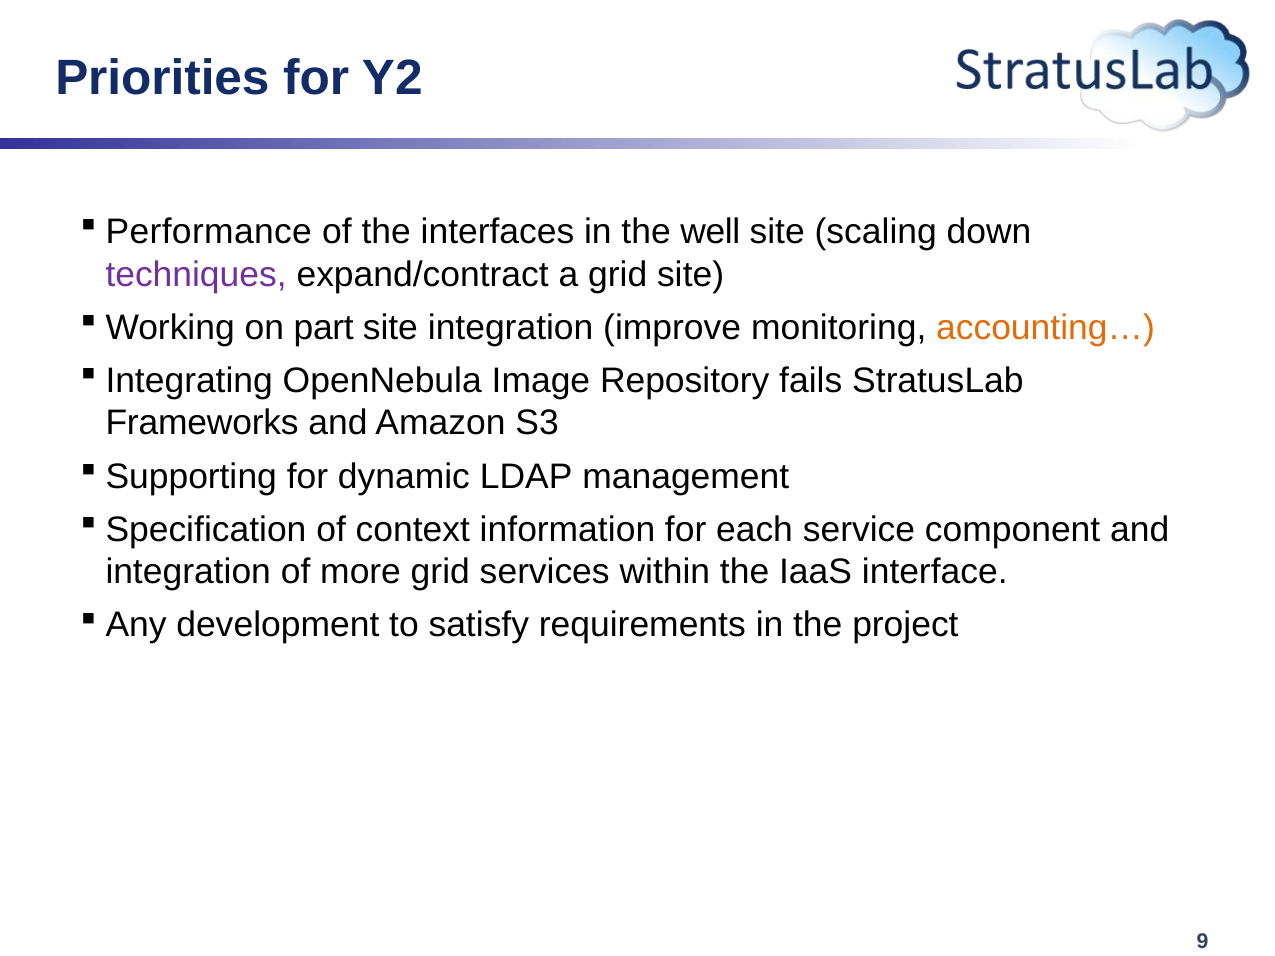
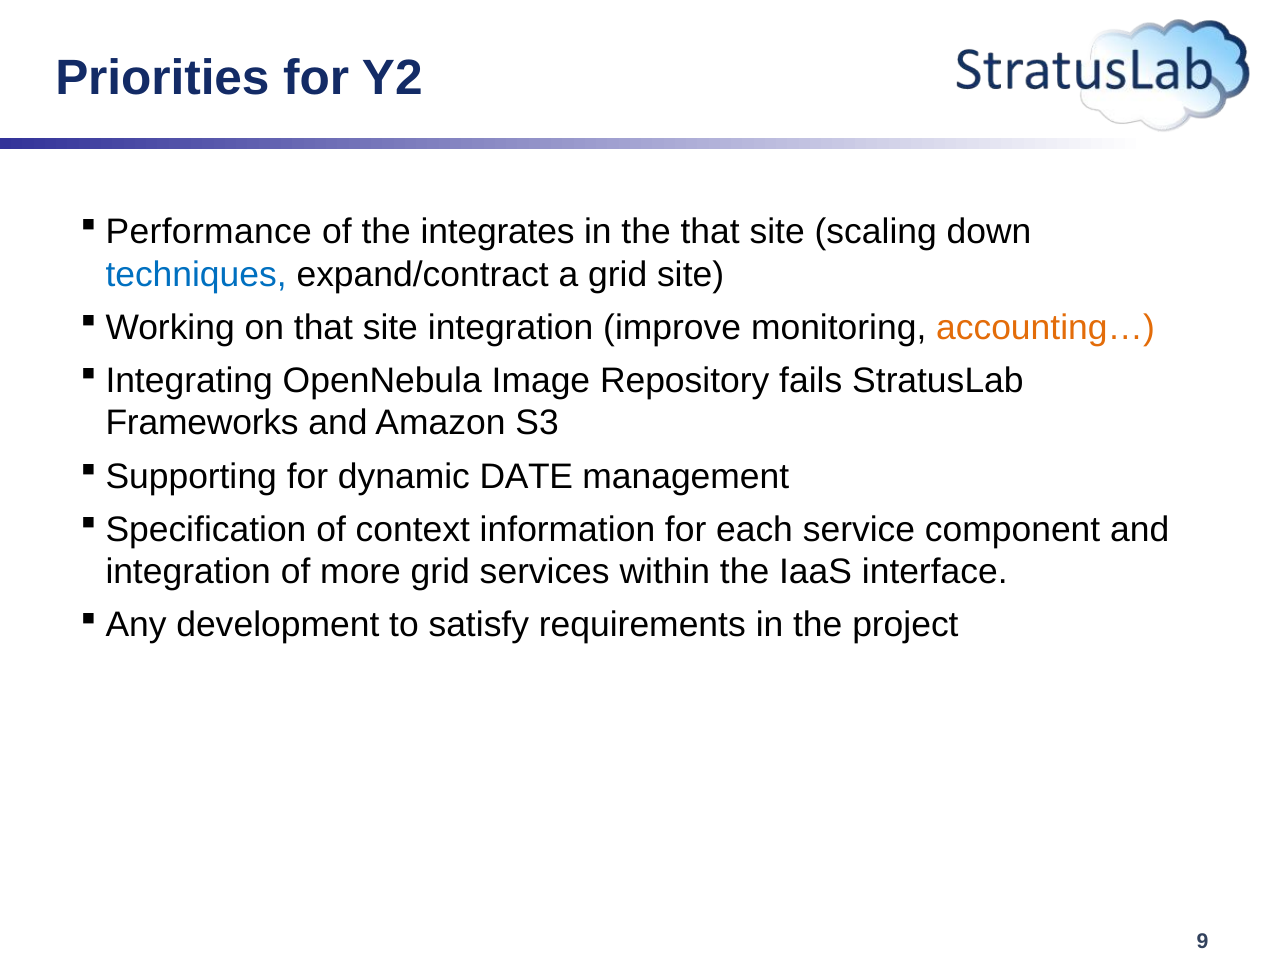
interfaces: interfaces -> integrates
the well: well -> that
techniques colour: purple -> blue
on part: part -> that
LDAP: LDAP -> DATE
